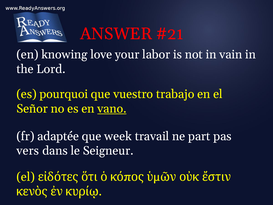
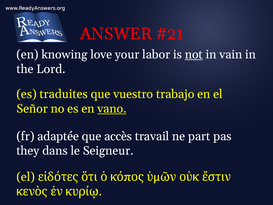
not underline: none -> present
pourquoi: pourquoi -> traduites
week: week -> accès
vers: vers -> they
